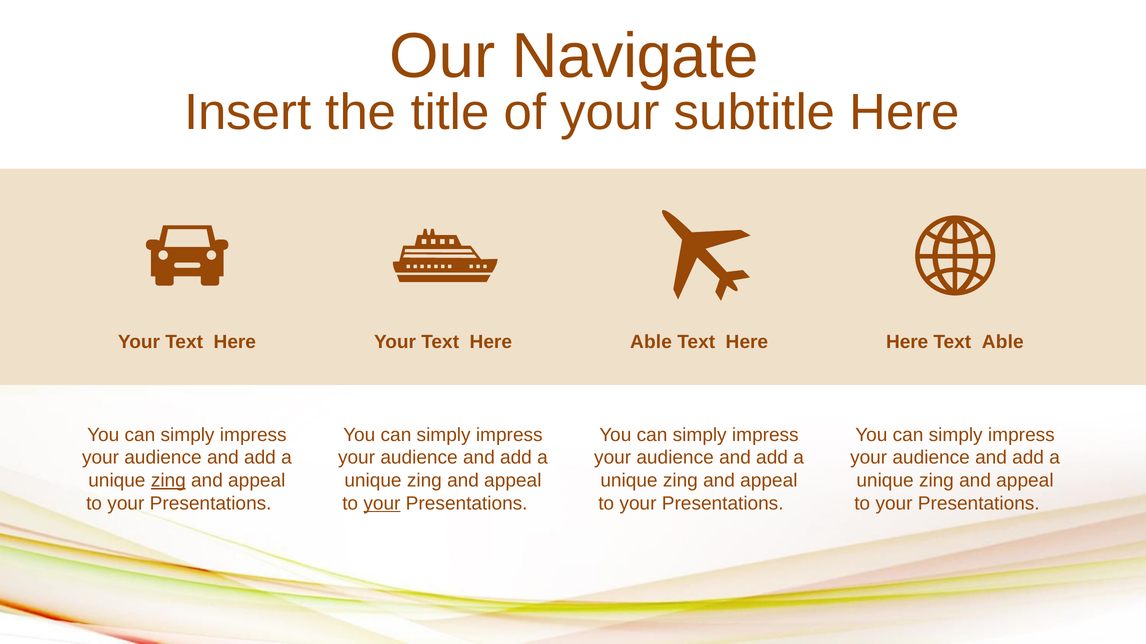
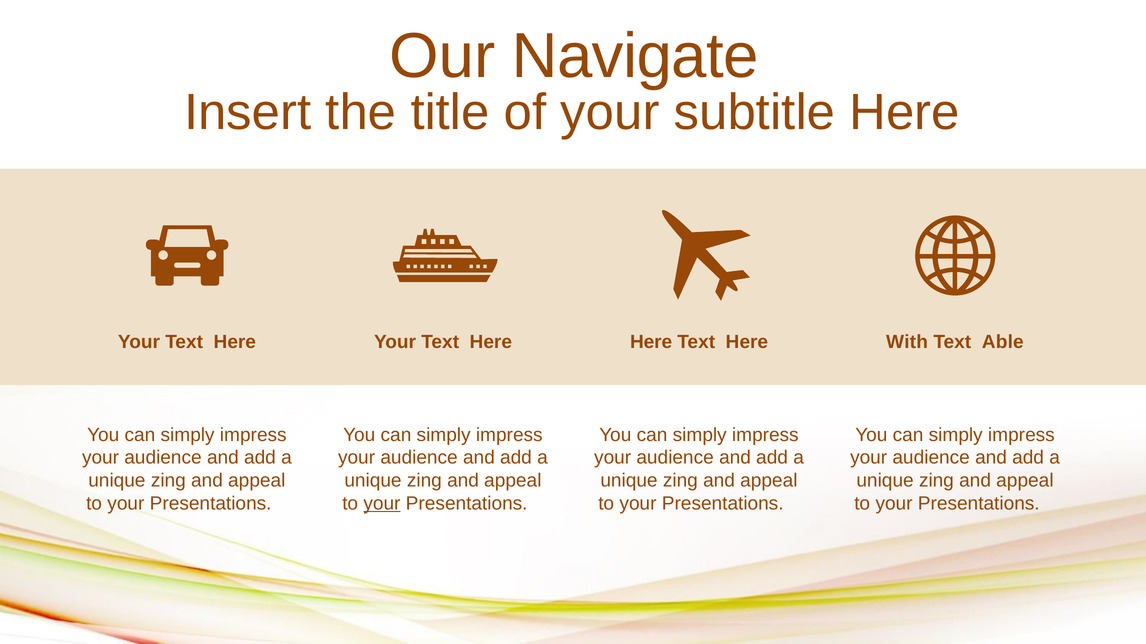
Here Able: Able -> Here
Here Here: Here -> With
zing at (168, 481) underline: present -> none
